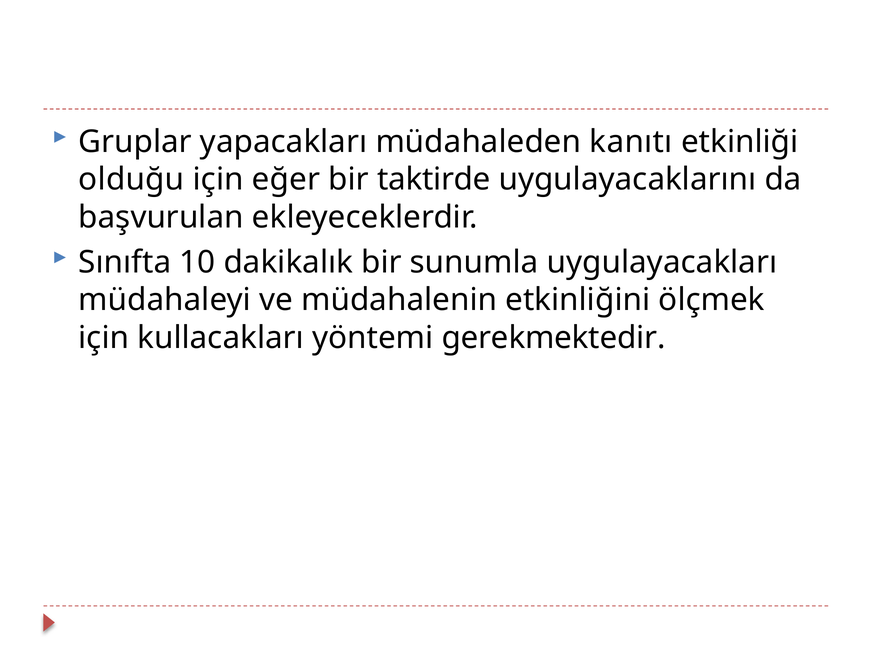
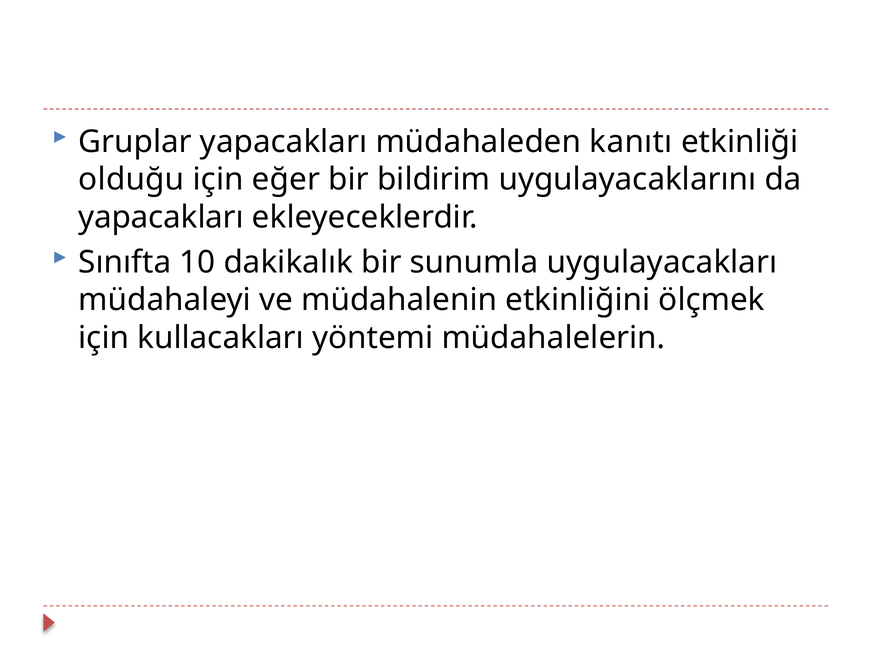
taktirde: taktirde -> bildirim
başvurulan at (161, 217): başvurulan -> yapacakları
gerekmektedir: gerekmektedir -> müdahalelerin
